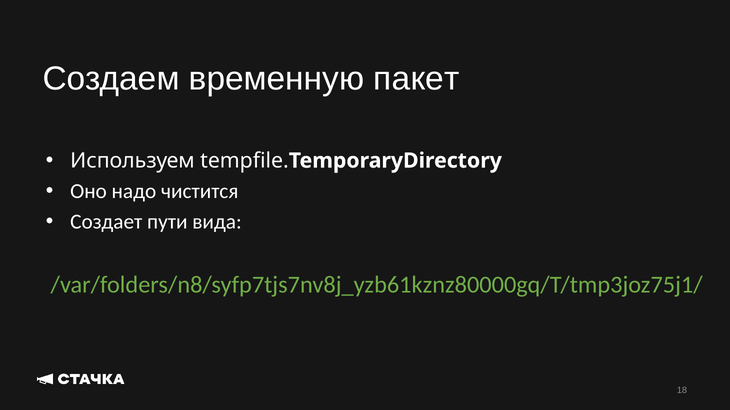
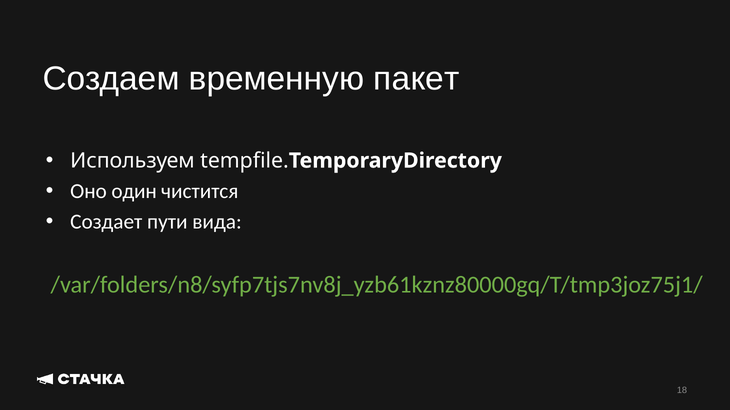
надо: надо -> один
